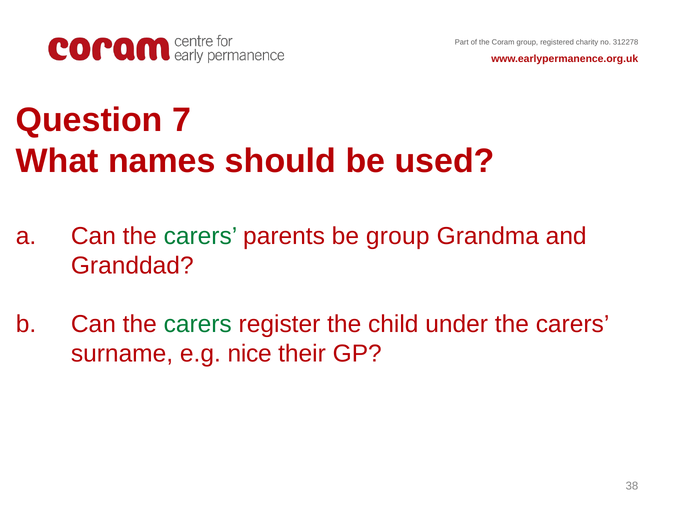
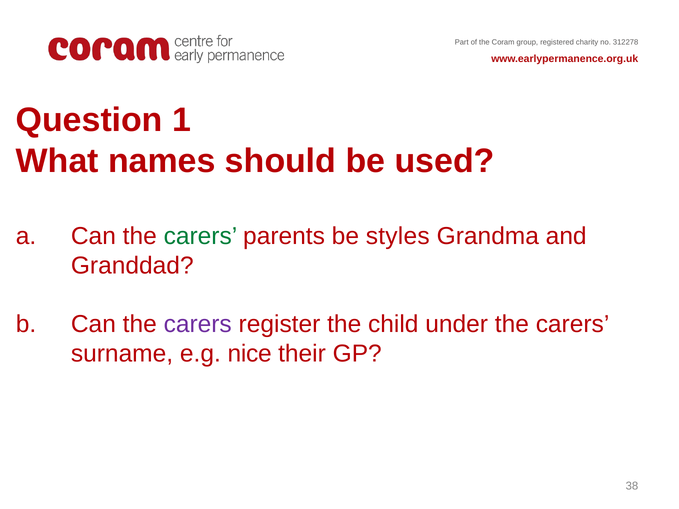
7: 7 -> 1
be group: group -> styles
carers at (198, 324) colour: green -> purple
